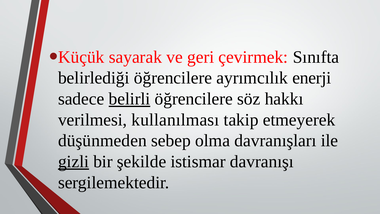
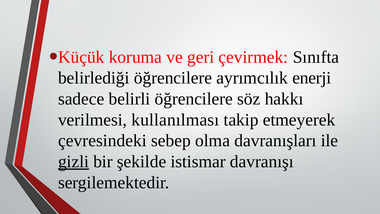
sayarak: sayarak -> koruma
belirli underline: present -> none
düşünmeden: düşünmeden -> çevresindeki
